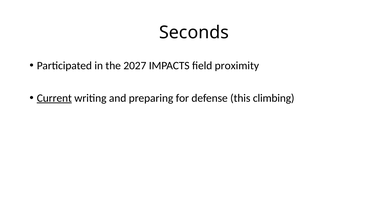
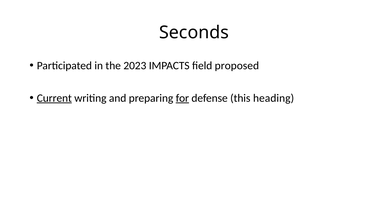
2027: 2027 -> 2023
proximity: proximity -> proposed
for underline: none -> present
climbing: climbing -> heading
